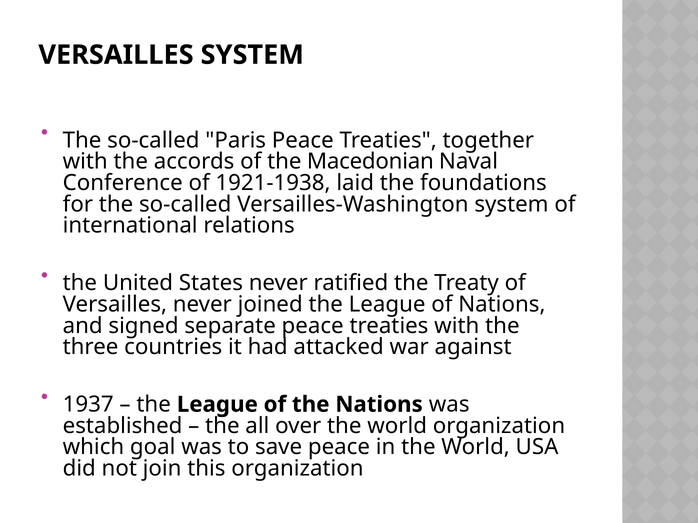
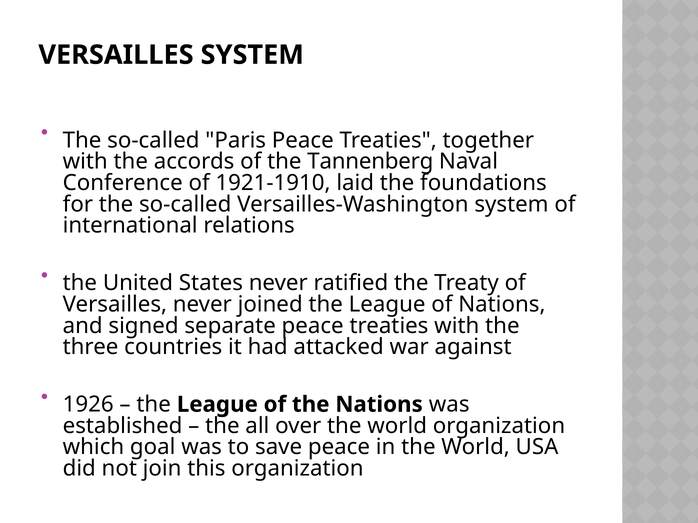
Macedonian: Macedonian -> Tannenberg
1921-1938: 1921-1938 -> 1921-1910
1937: 1937 -> 1926
